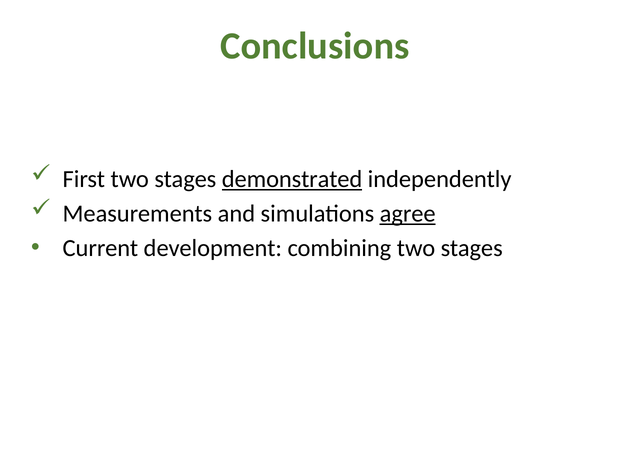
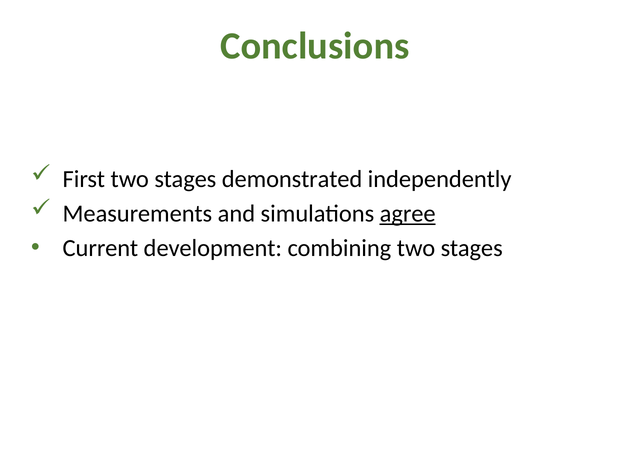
demonstrated underline: present -> none
